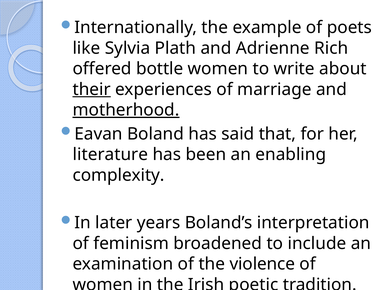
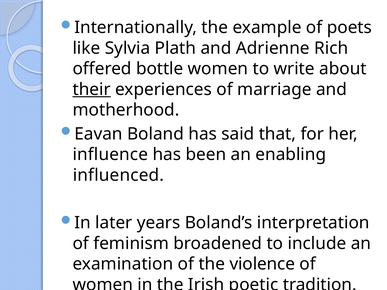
motherhood underline: present -> none
literature: literature -> influence
complexity: complexity -> influenced
